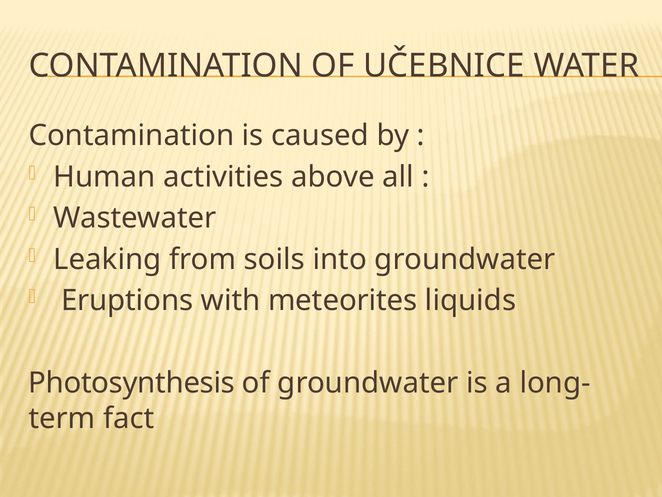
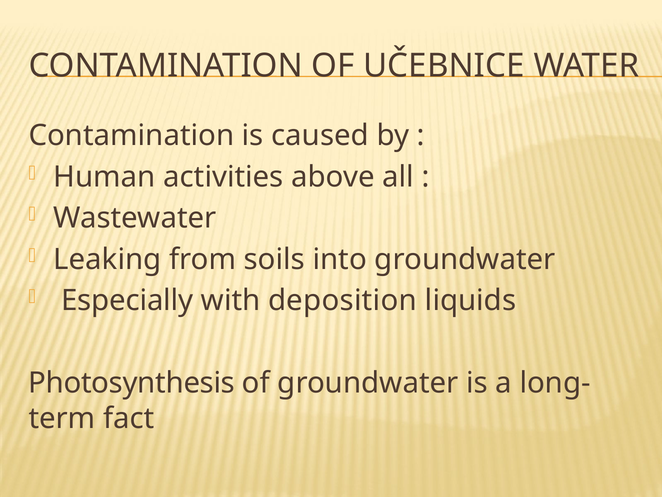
Eruptions: Eruptions -> Especially
meteorites: meteorites -> deposition
